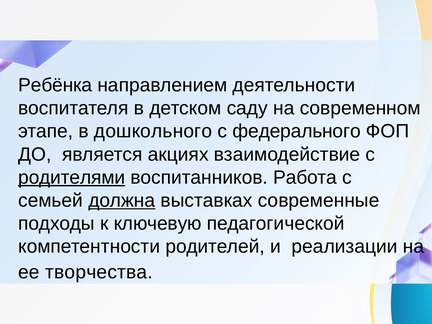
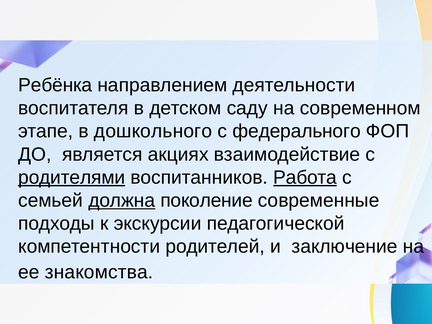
Работа underline: none -> present
выставках: выставках -> поколение
ключевую: ключевую -> экскурсии
реализации: реализации -> заключение
творчества: творчества -> знакомства
